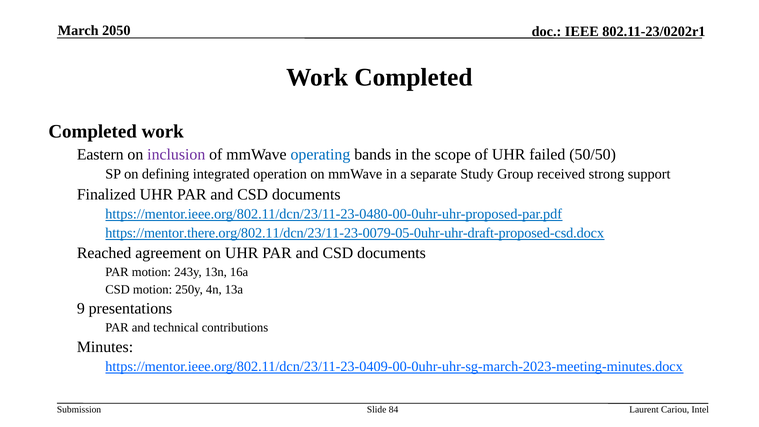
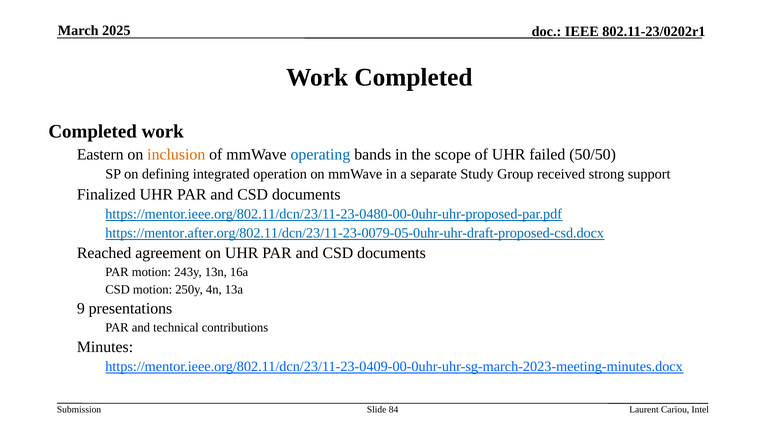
2050: 2050 -> 2025
inclusion colour: purple -> orange
https://mentor.there.org/802.11/dcn/23/11-23-0079-05-0uhr-uhr-draft-proposed-csd.docx: https://mentor.there.org/802.11/dcn/23/11-23-0079-05-0uhr-uhr-draft-proposed-csd.docx -> https://mentor.after.org/802.11/dcn/23/11-23-0079-05-0uhr-uhr-draft-proposed-csd.docx
